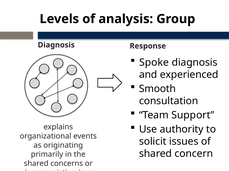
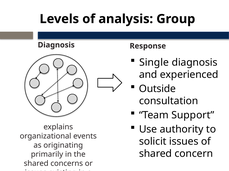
Spoke: Spoke -> Single
Smooth: Smooth -> Outside
